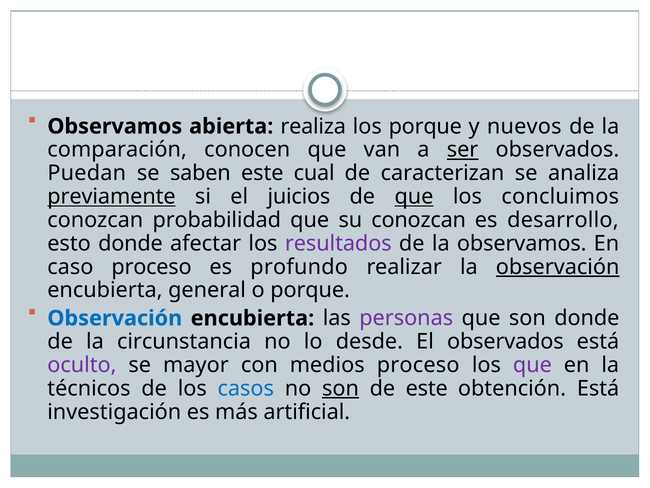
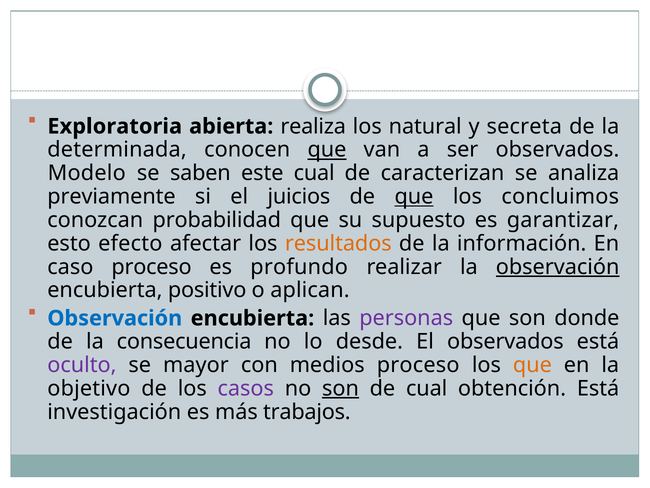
Observamos at (115, 126): Observamos -> Exploratoria
los porque: porque -> natural
nuevos: nuevos -> secreta
comparación: comparación -> determinada
que at (327, 150) underline: none -> present
ser underline: present -> none
Puedan: Puedan -> Modelo
previamente underline: present -> none
su conozcan: conozcan -> supuesto
desarrollo: desarrollo -> garantizar
esto donde: donde -> efecto
resultados colour: purple -> orange
la observamos: observamos -> información
general: general -> positivo
o porque: porque -> aplican
circunstancia: circunstancia -> consecuencia
que at (532, 365) colour: purple -> orange
técnicos: técnicos -> objetivo
casos colour: blue -> purple
de este: este -> cual
artificial: artificial -> trabajos
